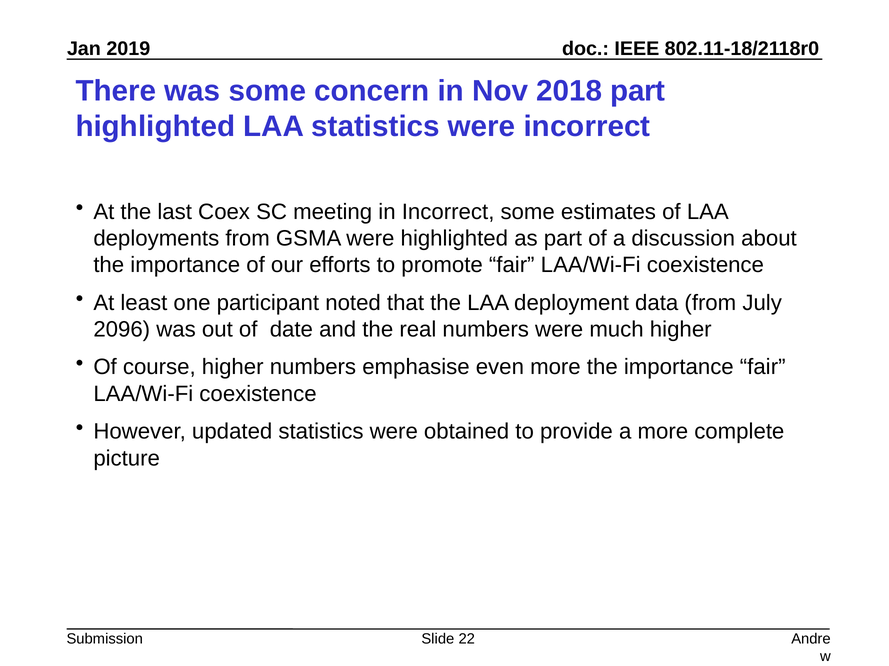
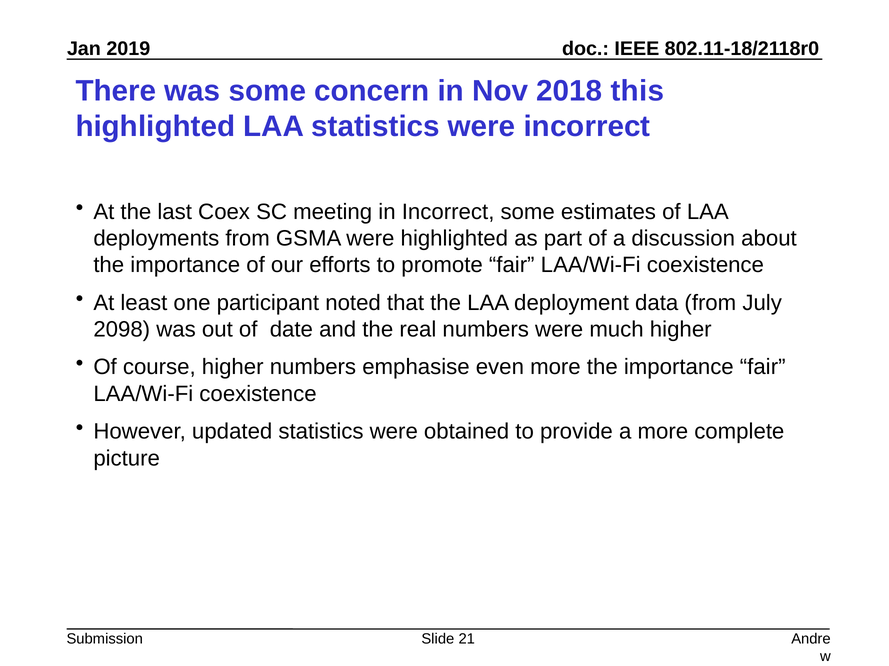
2018 part: part -> this
2096: 2096 -> 2098
22: 22 -> 21
